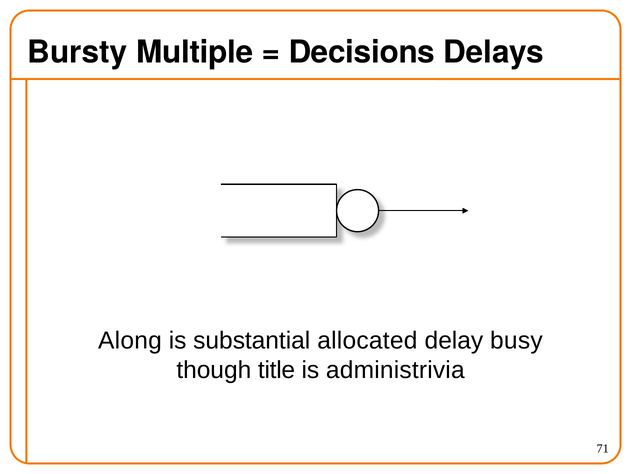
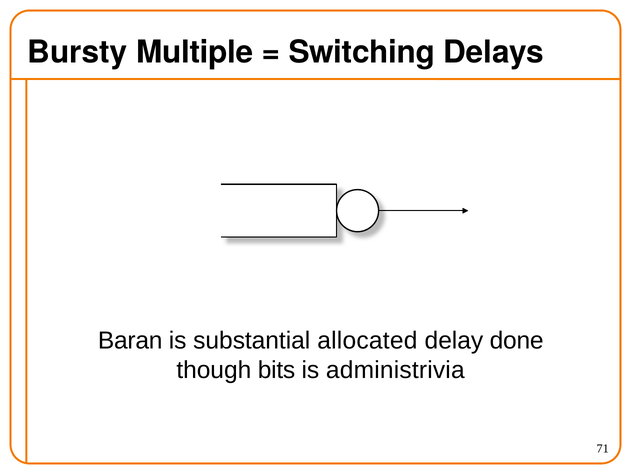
Decisions: Decisions -> Switching
Along: Along -> Baran
busy: busy -> done
title: title -> bits
